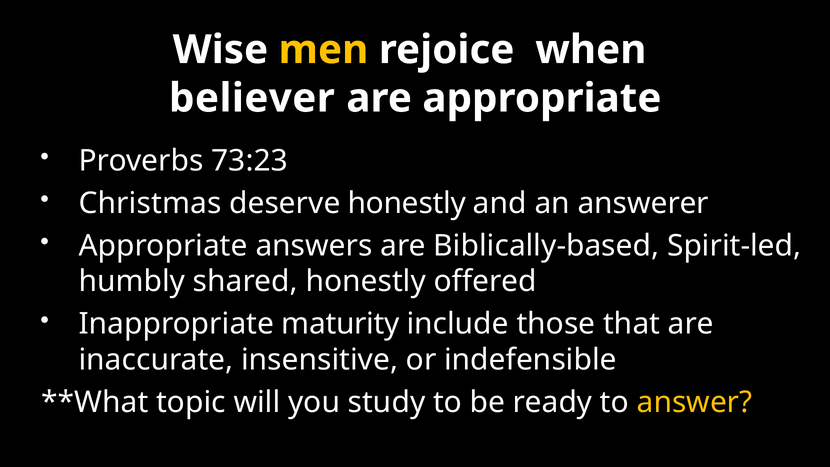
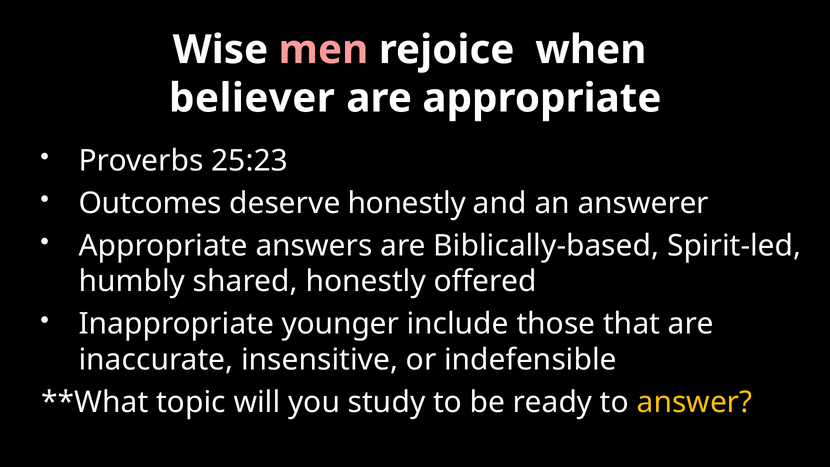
men colour: yellow -> pink
73:23: 73:23 -> 25:23
Christmas: Christmas -> Outcomes
maturity: maturity -> younger
